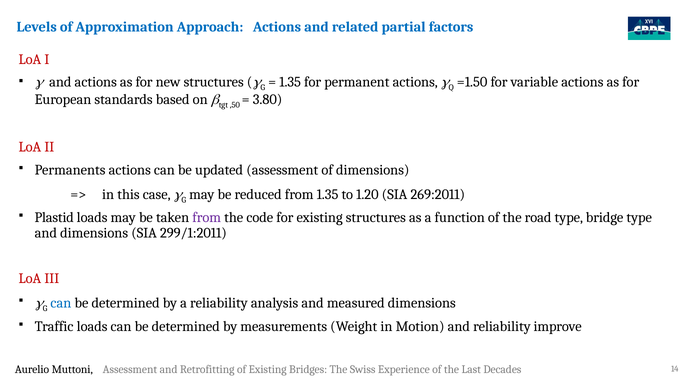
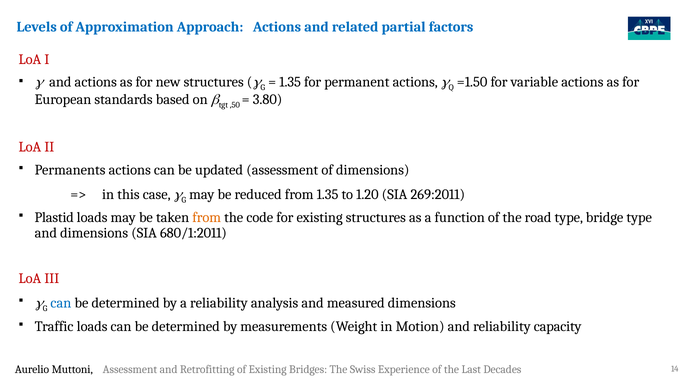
from at (207, 217) colour: purple -> orange
299/1:2011: 299/1:2011 -> 680/1:2011
improve: improve -> capacity
